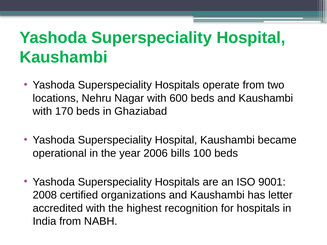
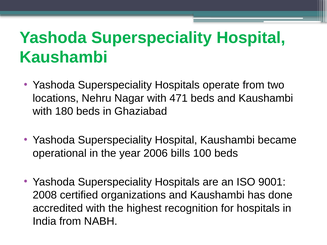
600: 600 -> 471
170: 170 -> 180
letter: letter -> done
